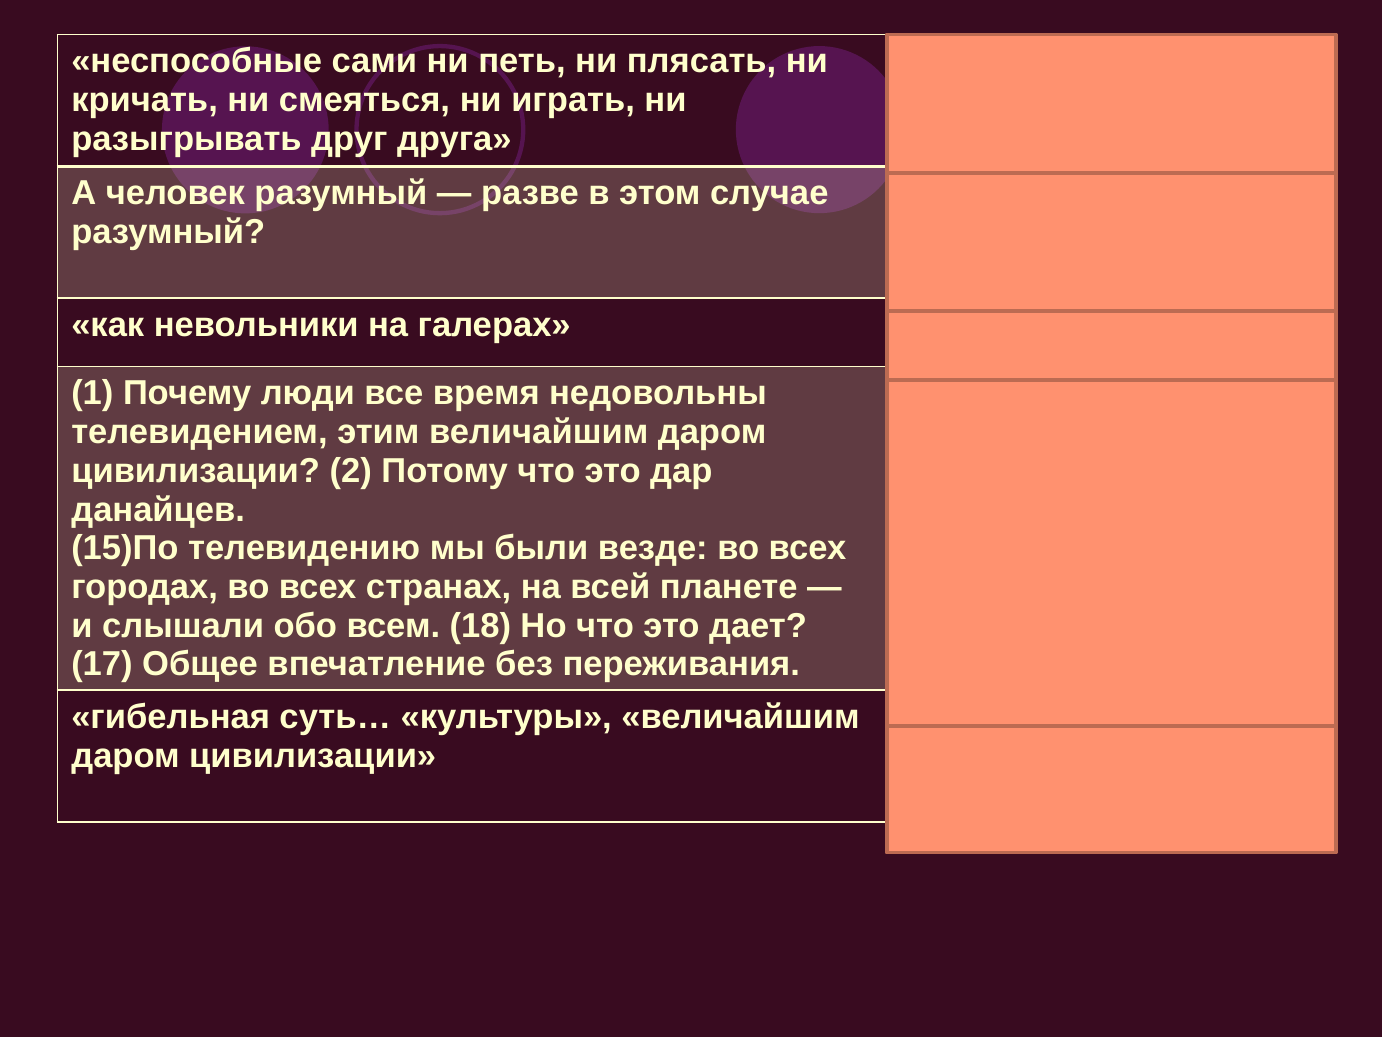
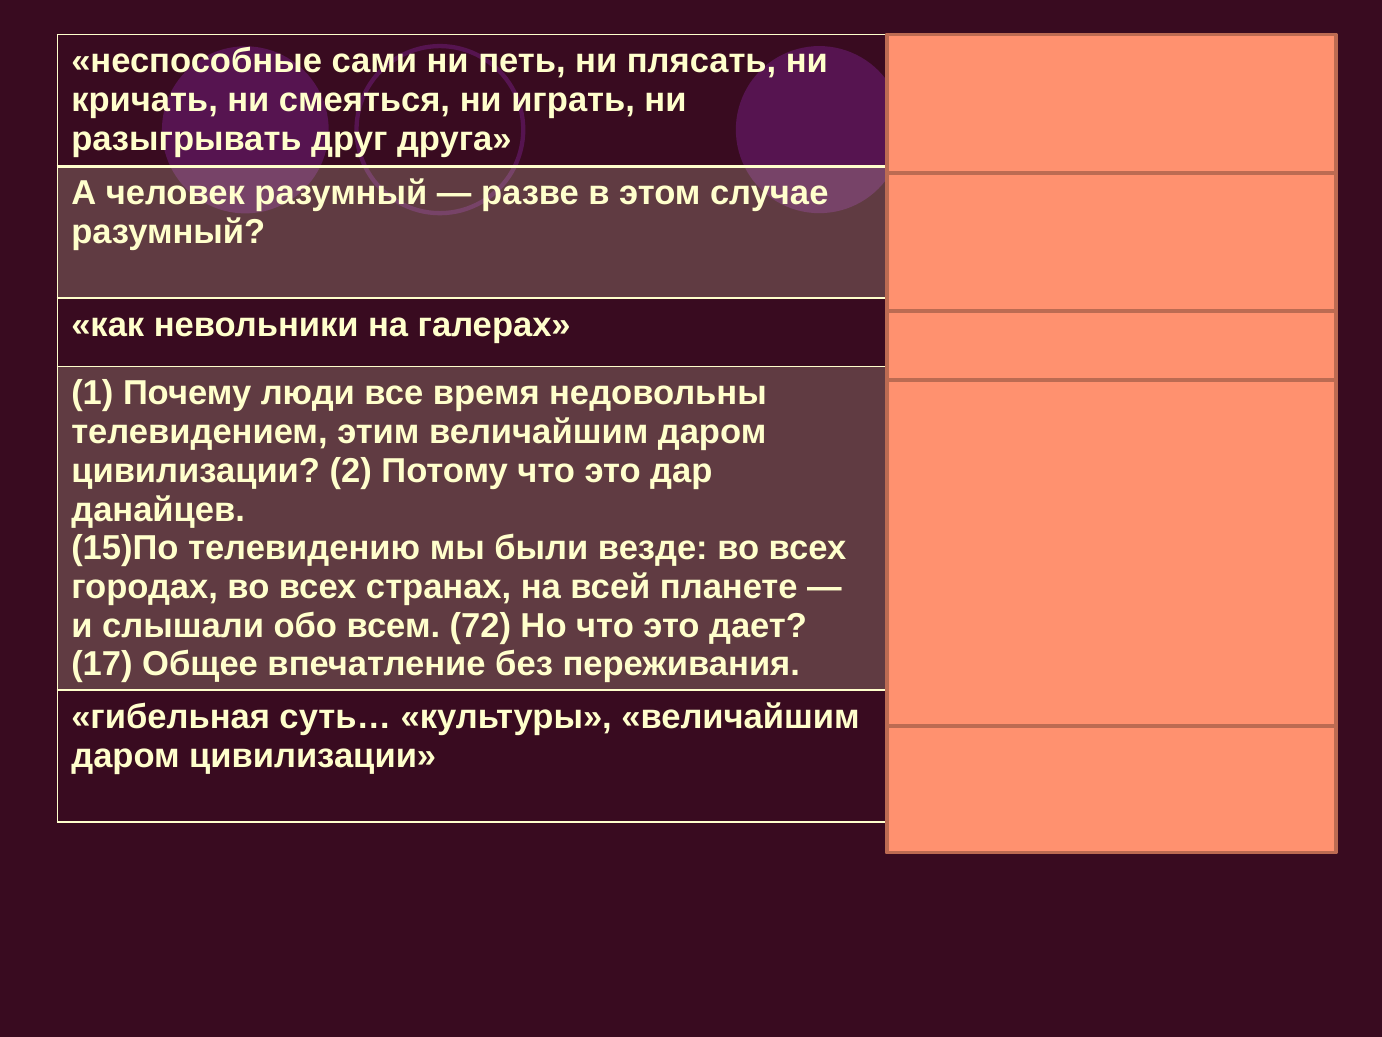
18: 18 -> 72
